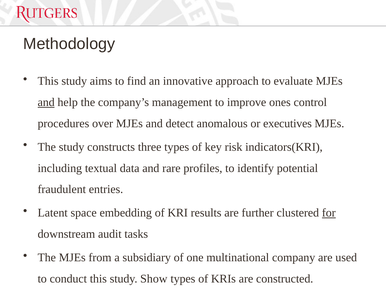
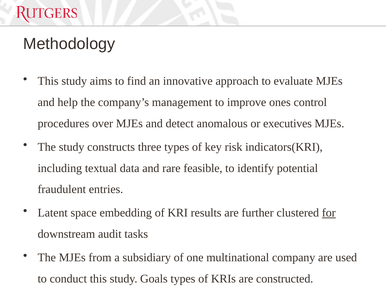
and at (46, 102) underline: present -> none
profiles: profiles -> feasible
Show: Show -> Goals
